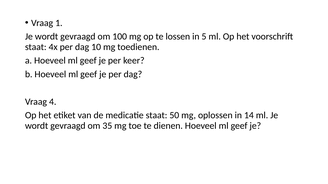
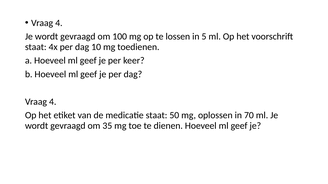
1 at (59, 23): 1 -> 4
14: 14 -> 70
